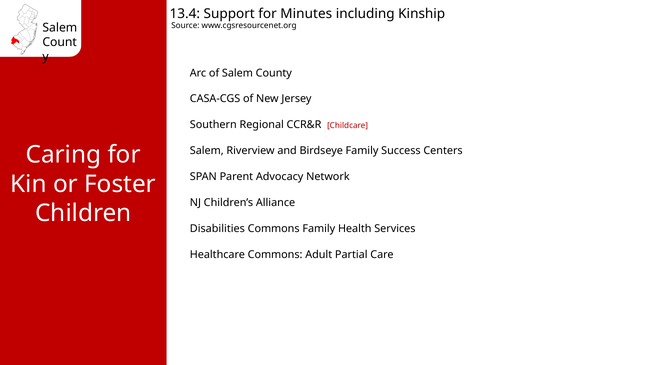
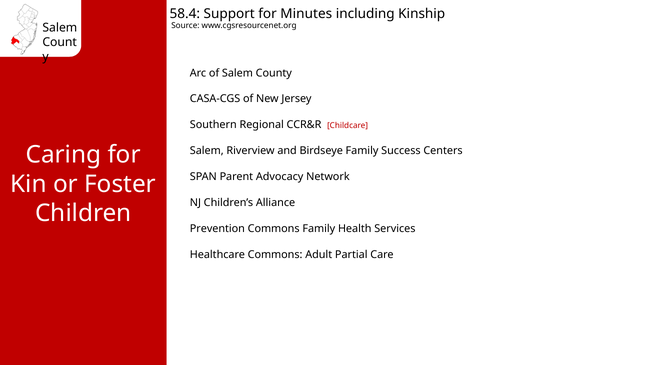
13.4: 13.4 -> 58.4
Disabilities: Disabilities -> Prevention
